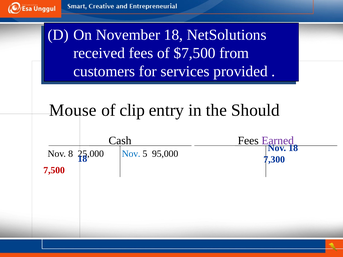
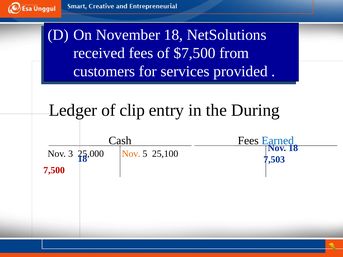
Mouse: Mouse -> Ledger
Should: Should -> During
Earned colour: purple -> blue
8: 8 -> 3
Nov at (131, 154) colour: blue -> orange
95,000: 95,000 -> 25,100
7,300: 7,300 -> 7,503
